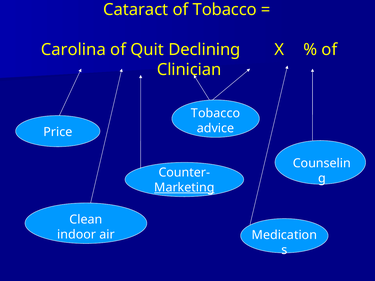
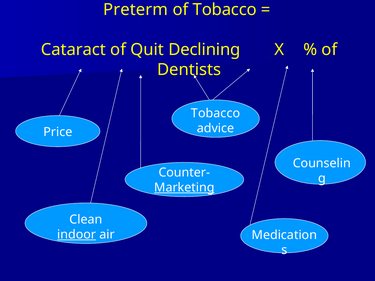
Cataract: Cataract -> Preterm
Carolina: Carolina -> Cataract
Clinician: Clinician -> Dentists
indoor underline: none -> present
